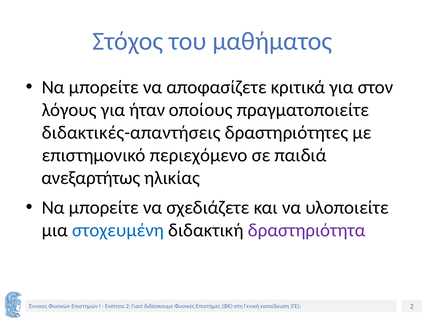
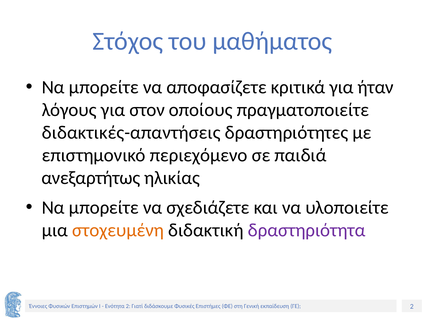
στον: στον -> ήταν
ήταν: ήταν -> στον
στοχευμένη colour: blue -> orange
